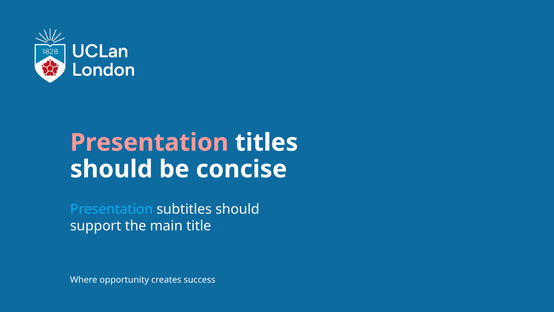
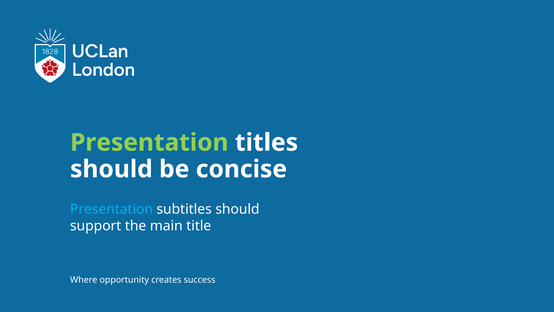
Presentation at (149, 142) colour: pink -> light green
